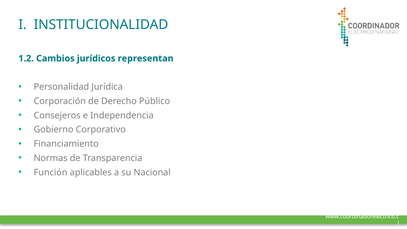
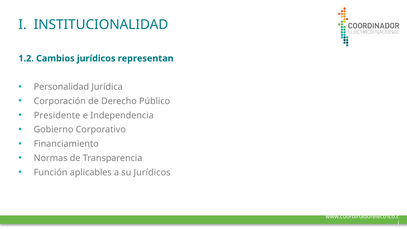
Consejeros: Consejeros -> Presidente
su Nacional: Nacional -> Jurídicos
